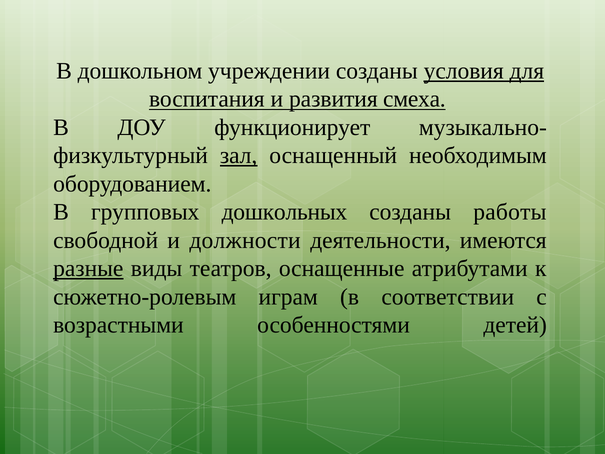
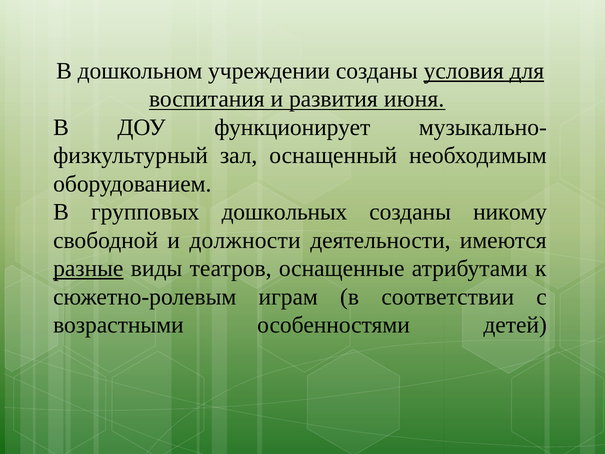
смеха: смеха -> июня
зал underline: present -> none
работы: работы -> никому
